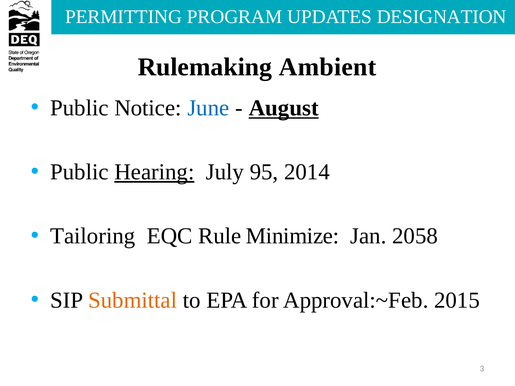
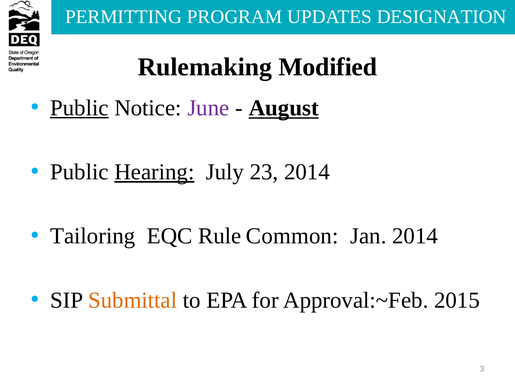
Ambient: Ambient -> Modified
Public at (79, 108) underline: none -> present
June colour: blue -> purple
95: 95 -> 23
Minimize: Minimize -> Common
Jan 2058: 2058 -> 2014
